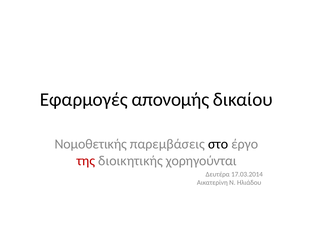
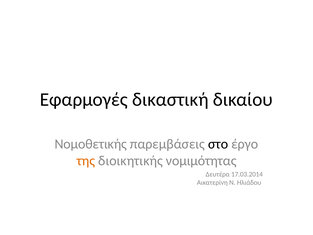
απονομής: απονομής -> δικαστική
της colour: red -> orange
χορηγούνται: χορηγούνται -> νομιμότητας
